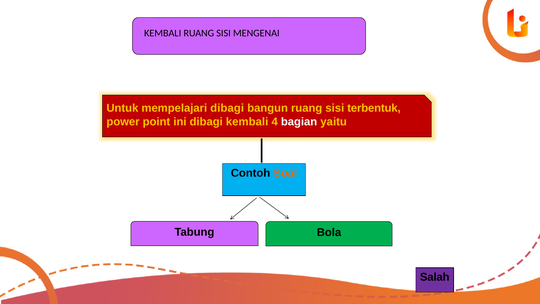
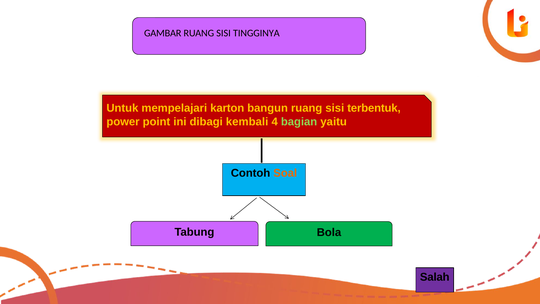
KEMBALI at (163, 33): KEMBALI -> GAMBAR
MENGENAI: MENGENAI -> TINGGINYA
mempelajari dibagi: dibagi -> karton
bagian colour: white -> light green
